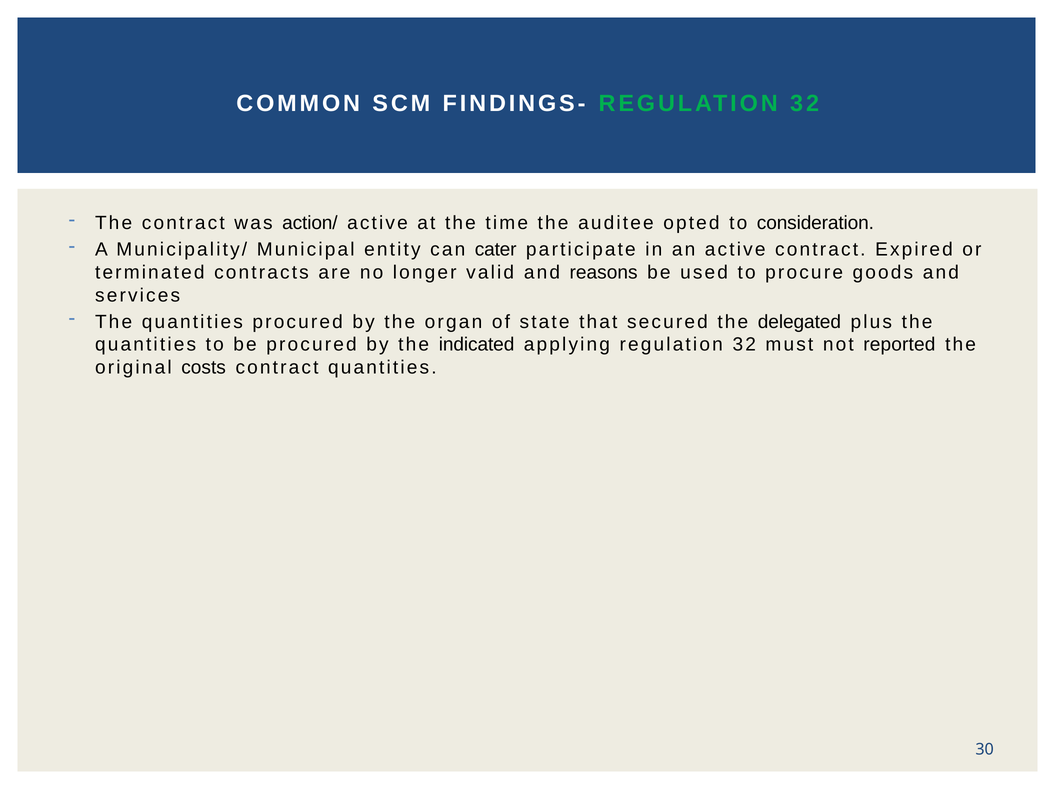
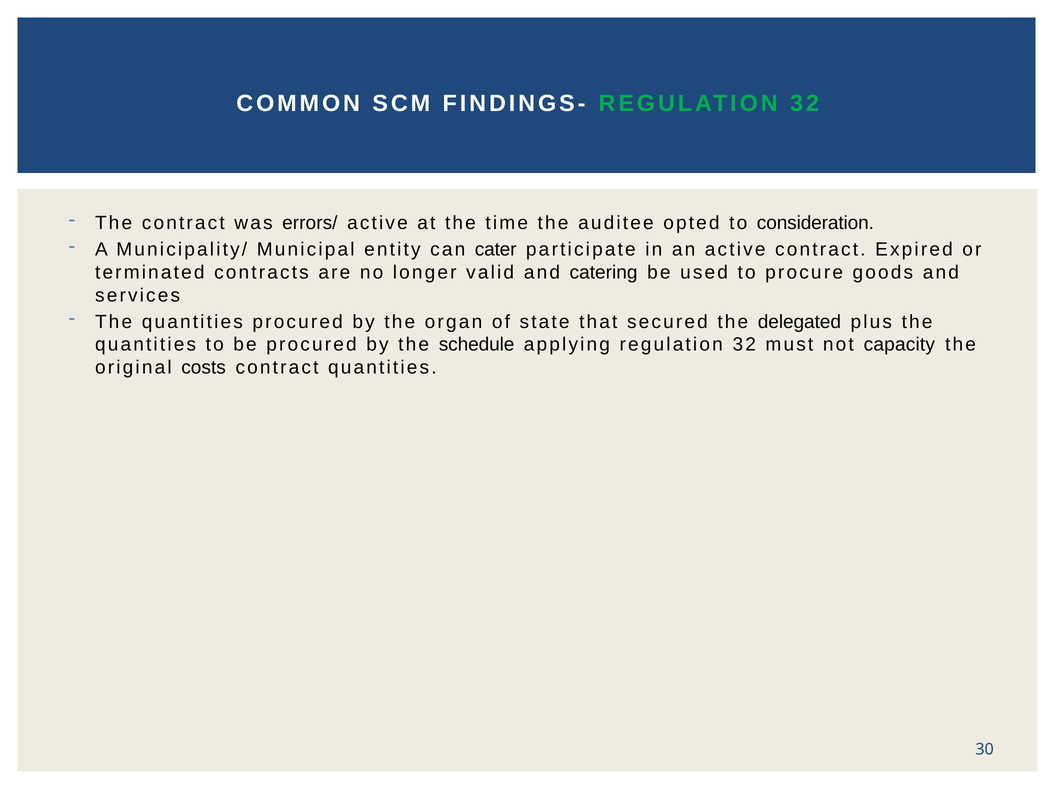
action/: action/ -> errors/
reasons: reasons -> catering
indicated: indicated -> schedule
reported: reported -> capacity
